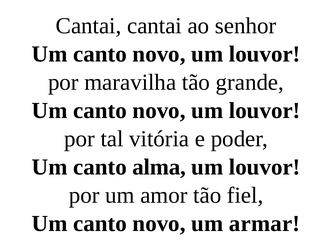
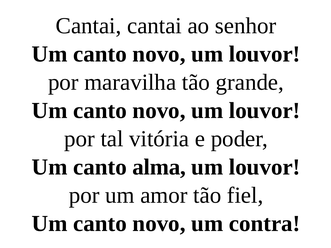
armar: armar -> contra
